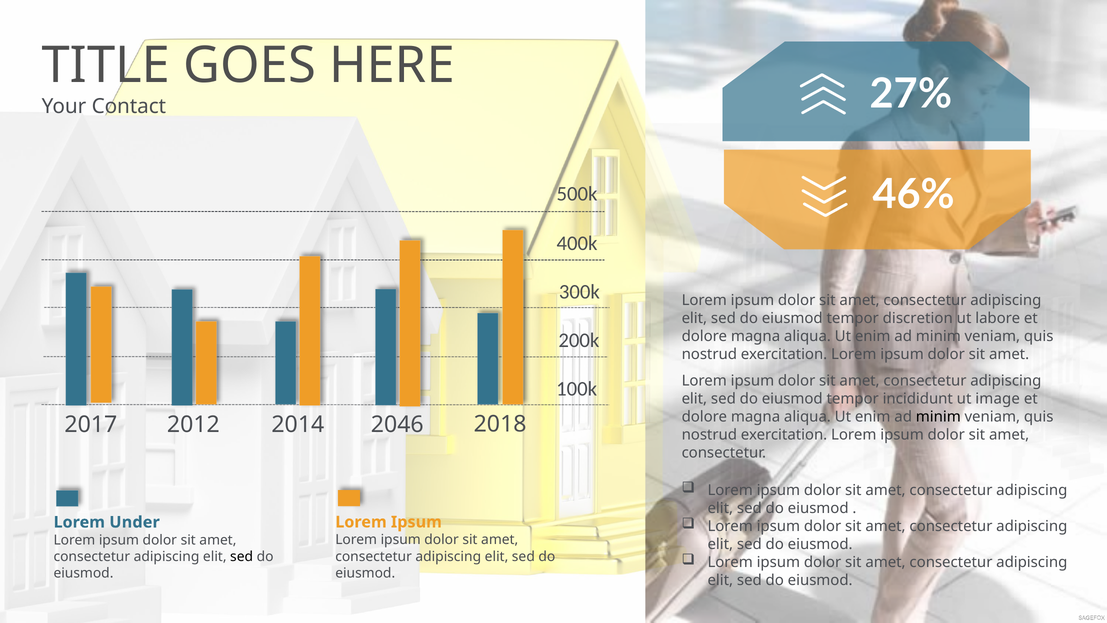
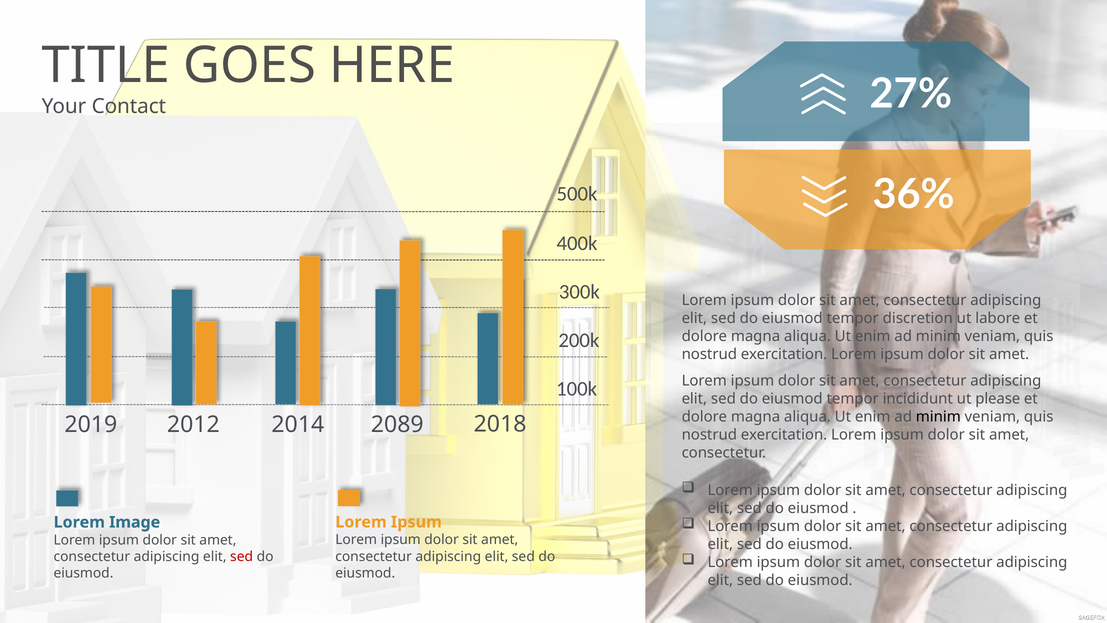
46%: 46% -> 36%
image: image -> please
2017: 2017 -> 2019
2046: 2046 -> 2089
Under: Under -> Image
sed at (242, 556) colour: black -> red
